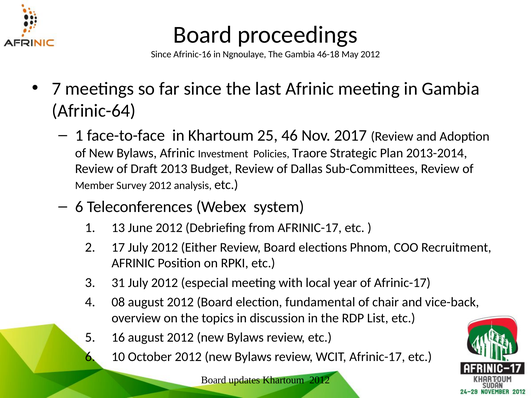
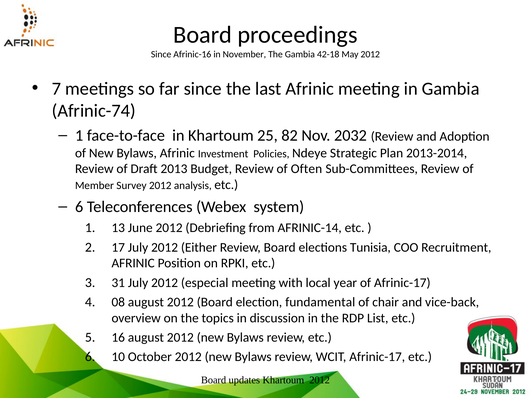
Ngnoulaye: Ngnoulaye -> November
46-18: 46-18 -> 42-18
Afrinic-64: Afrinic-64 -> Afrinic-74
46: 46 -> 82
2017: 2017 -> 2032
Traore: Traore -> Ndeye
Dallas: Dallas -> Often
from AFRINIC-17: AFRINIC-17 -> AFRINIC-14
Phnom: Phnom -> Tunisia
